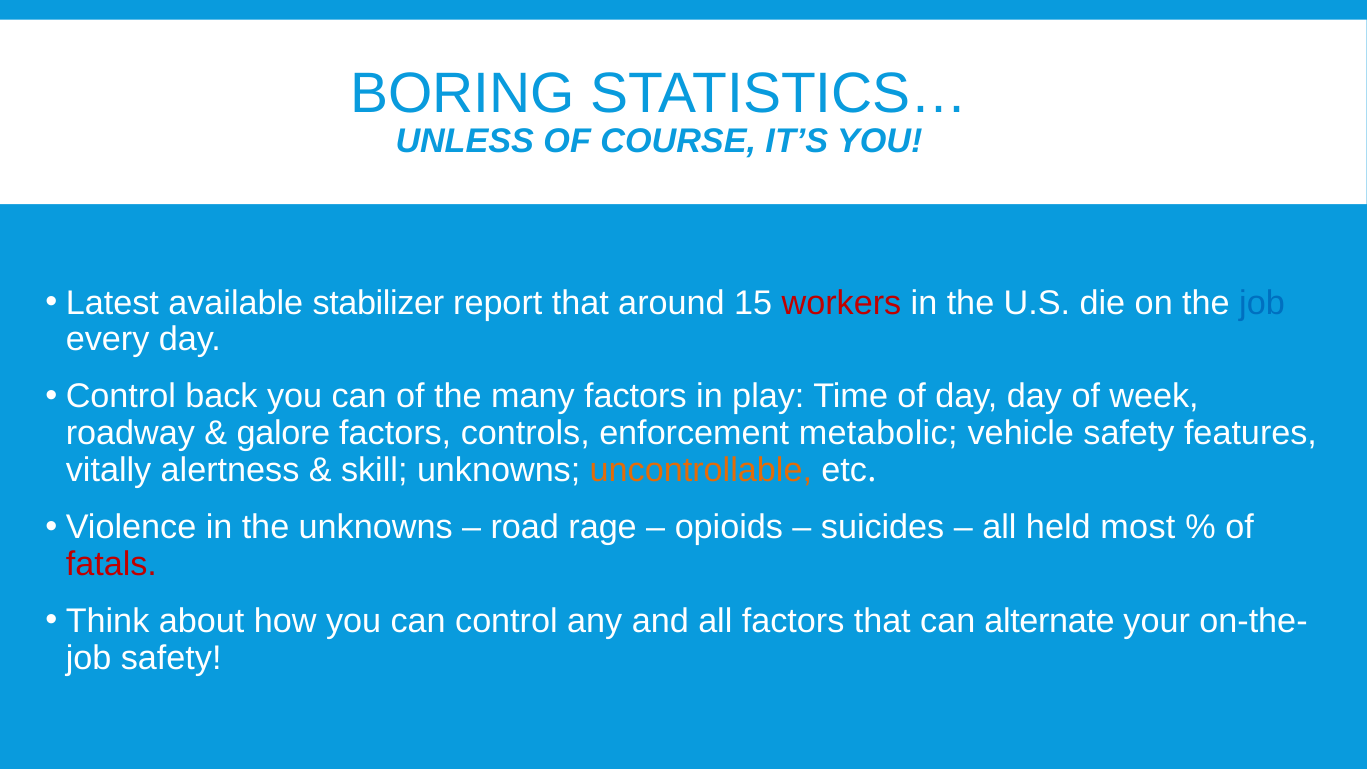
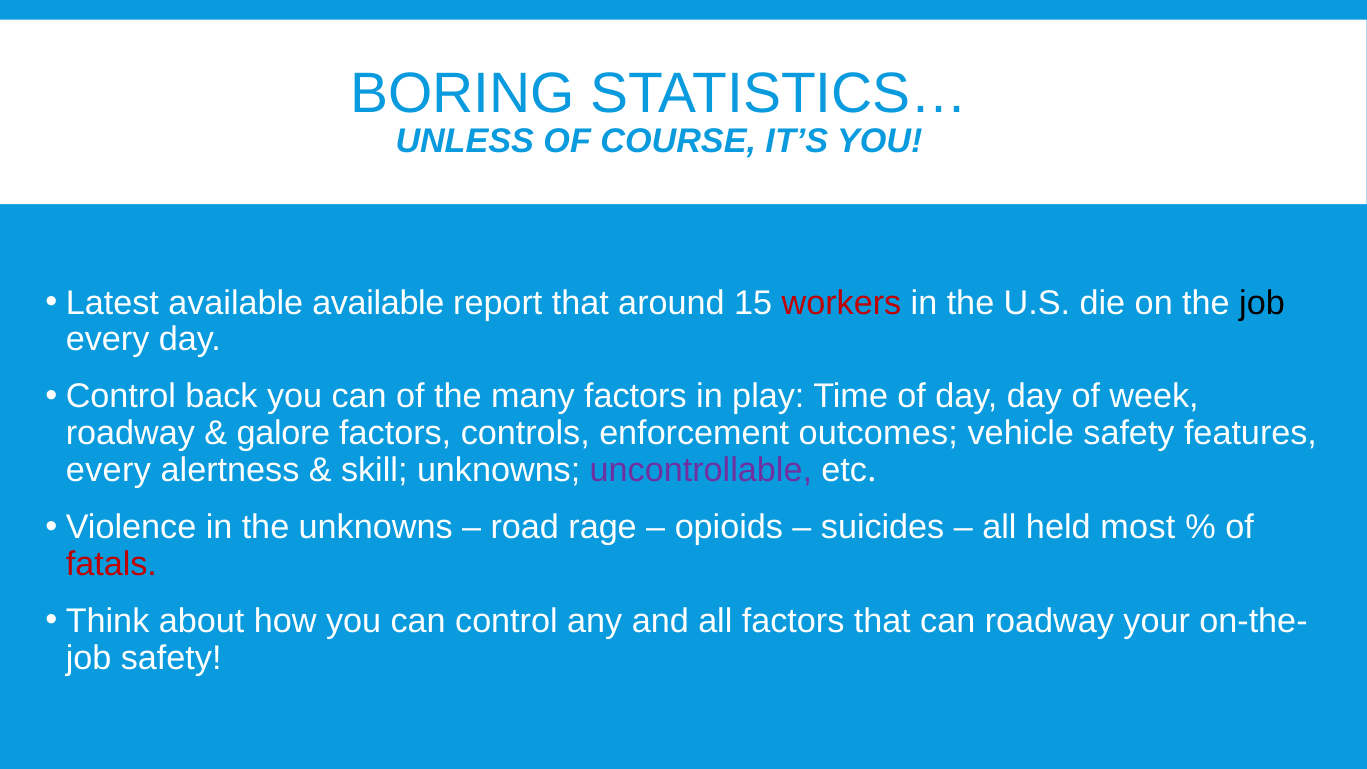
available stabilizer: stabilizer -> available
job at (1262, 303) colour: blue -> black
metabolic: metabolic -> outcomes
vitally at (109, 470): vitally -> every
uncontrollable colour: orange -> purple
can alternate: alternate -> roadway
